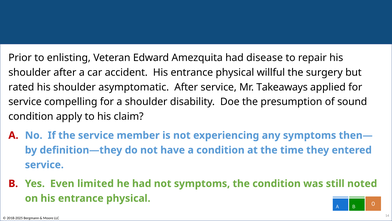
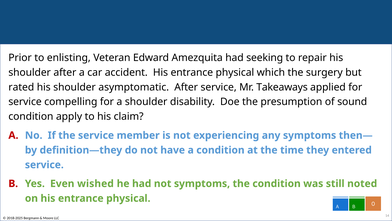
disease: disease -> seeking
willful: willful -> which
limited: limited -> wished
